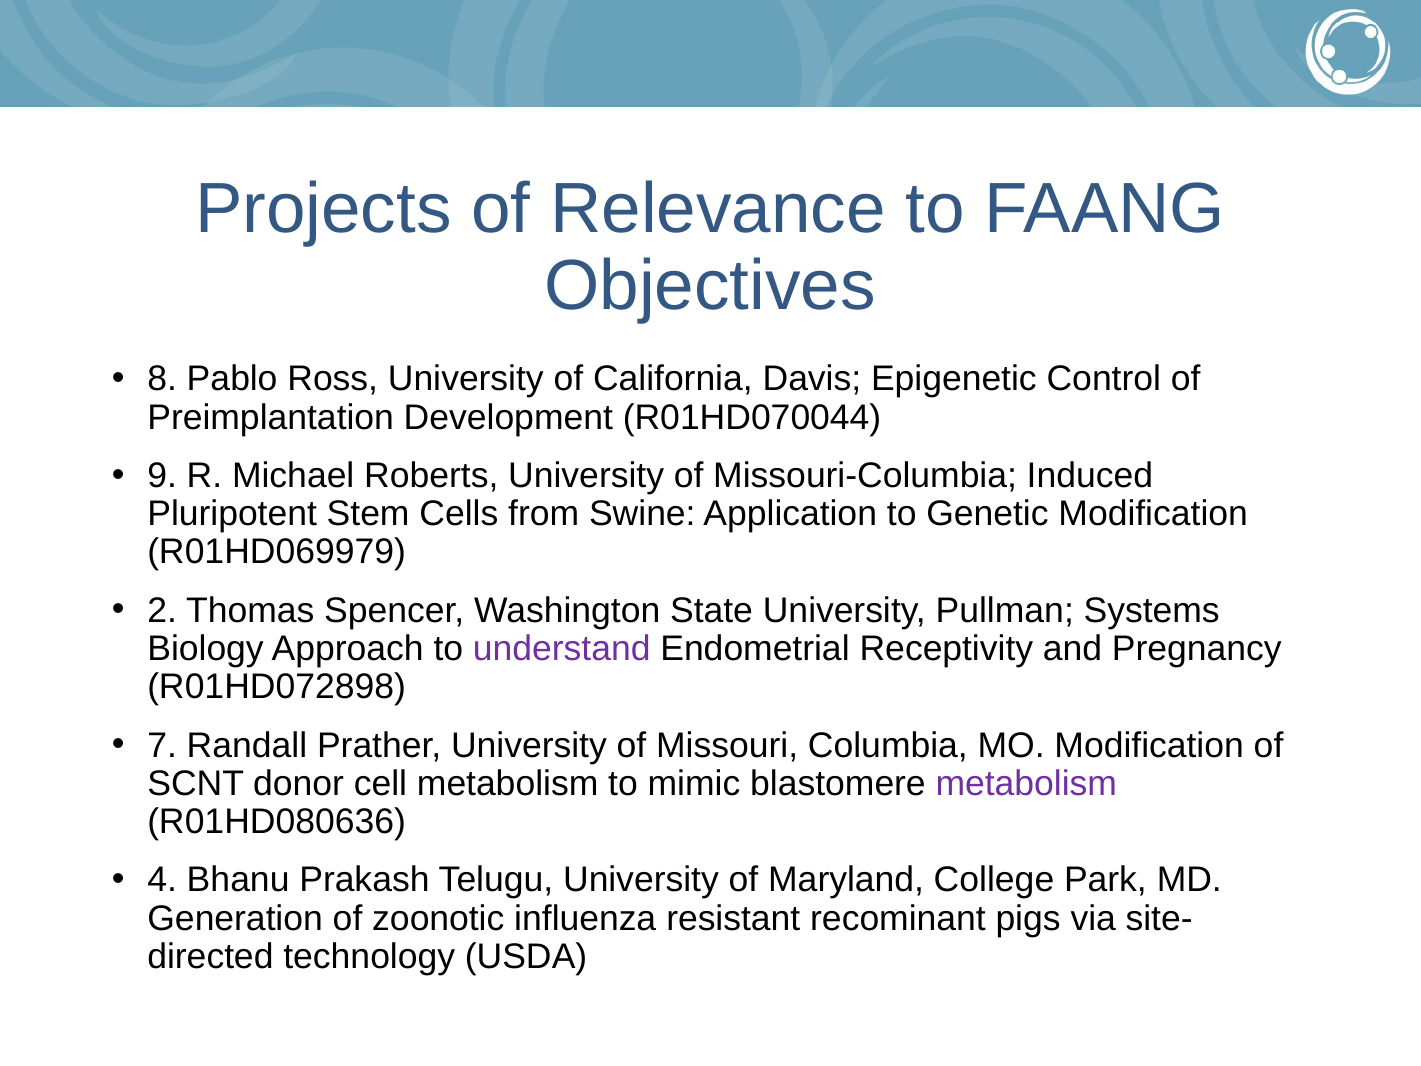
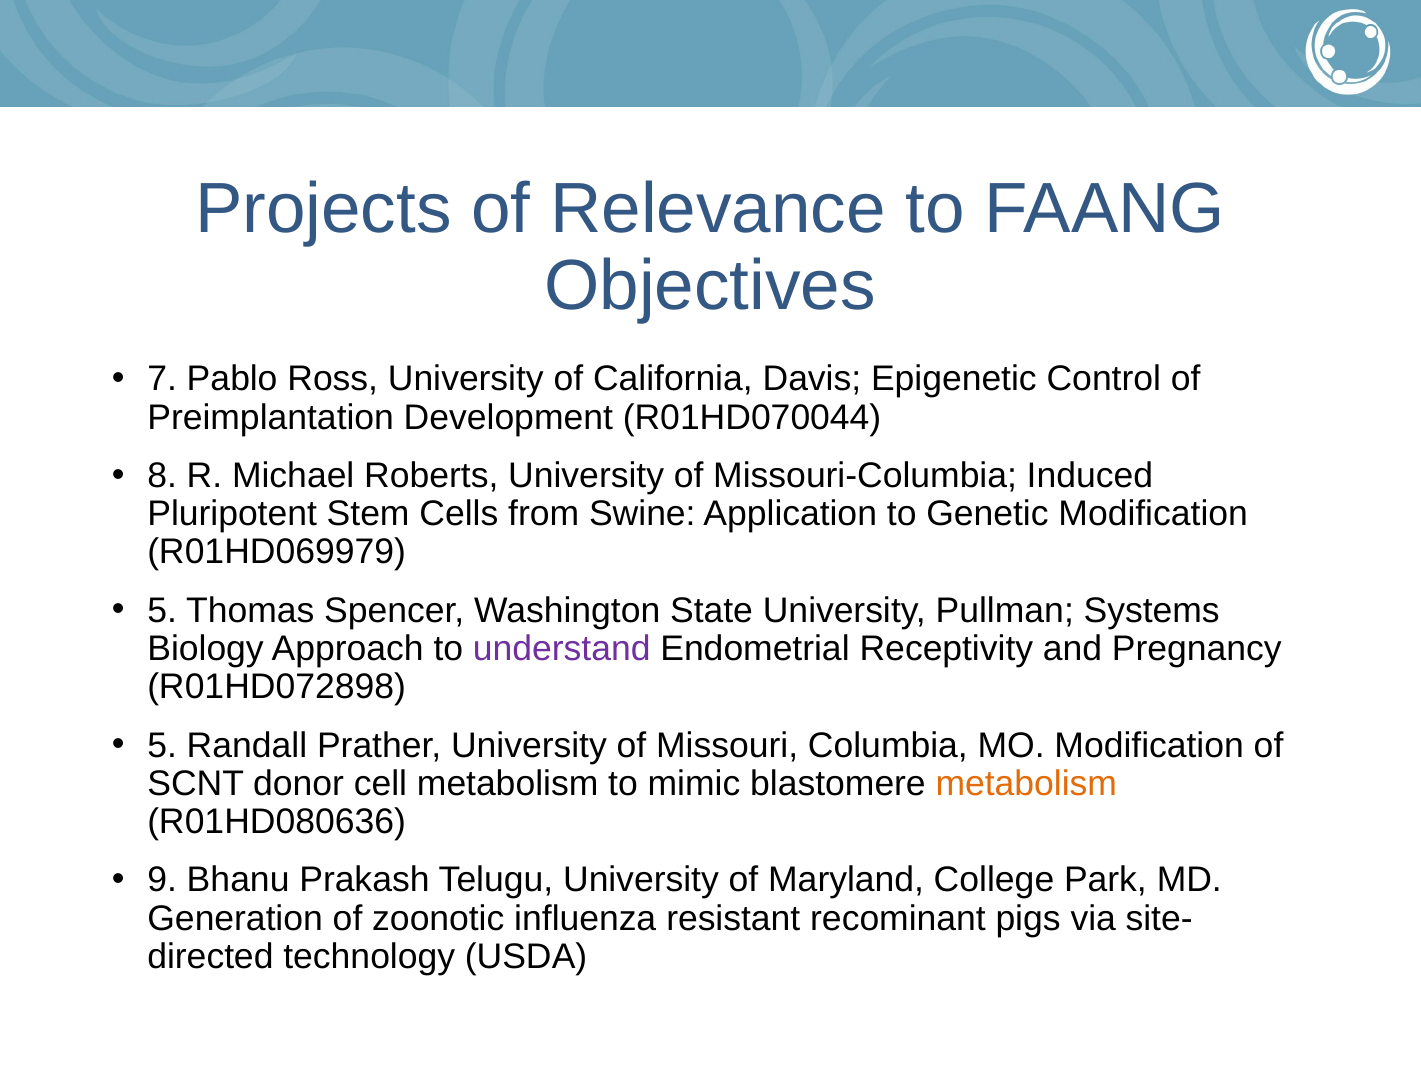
8: 8 -> 7
9: 9 -> 8
2 at (162, 610): 2 -> 5
7 at (162, 745): 7 -> 5
metabolism at (1026, 783) colour: purple -> orange
4: 4 -> 9
